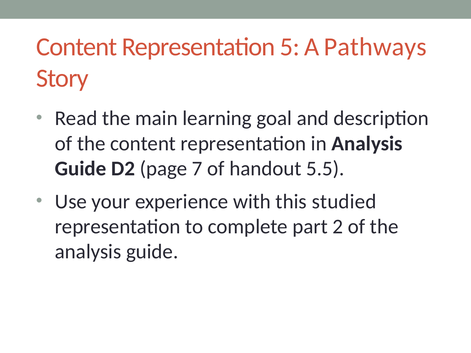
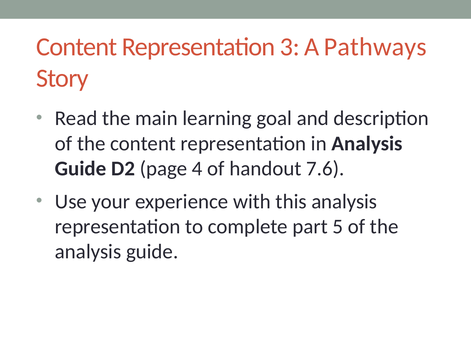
5: 5 -> 3
7: 7 -> 4
5.5: 5.5 -> 7.6
this studied: studied -> analysis
2: 2 -> 5
